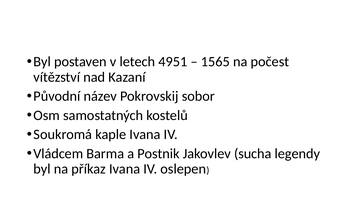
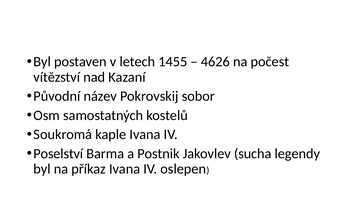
4951: 4951 -> 1455
1565: 1565 -> 4626
Vládcem: Vládcem -> Poselství
